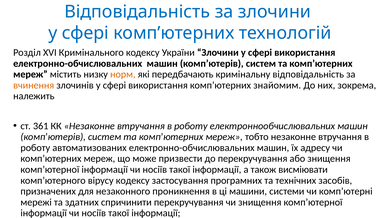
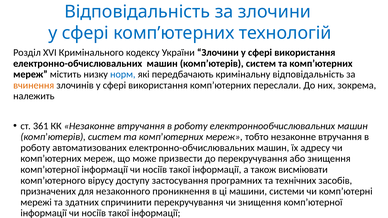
норм colour: orange -> blue
знайомим: знайомим -> переслали
вірусу кодексу: кодексу -> доступу
